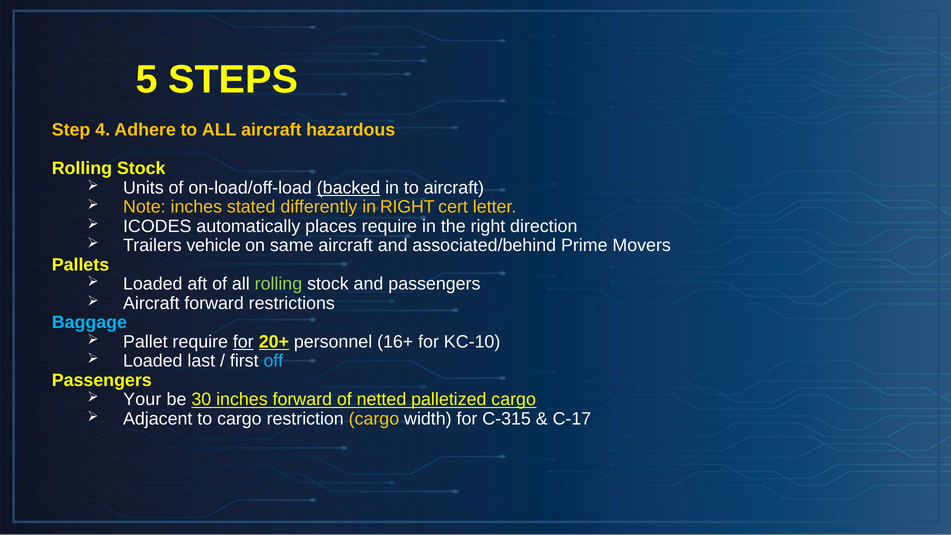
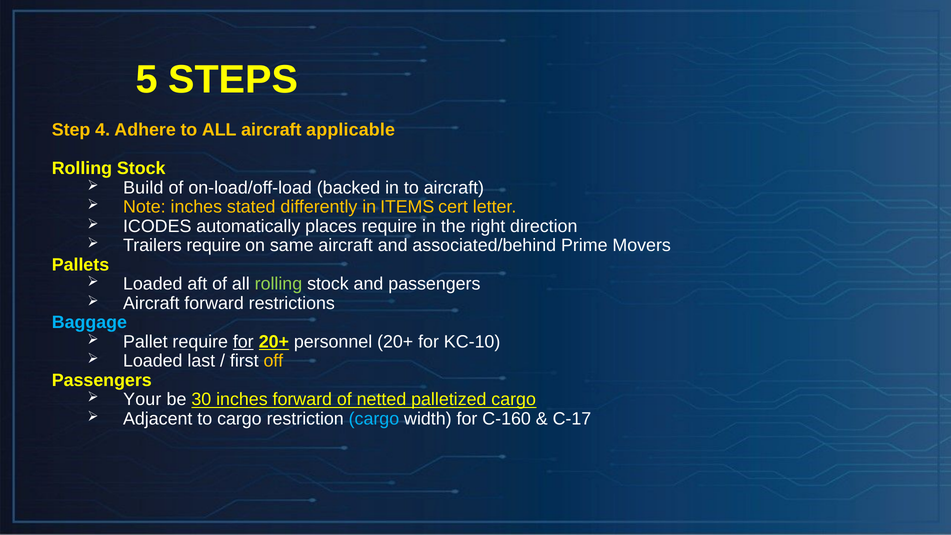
hazardous: hazardous -> applicable
Units: Units -> Build
backed underline: present -> none
in RIGHT: RIGHT -> ITEMS
Trailers vehicle: vehicle -> require
personnel 16+: 16+ -> 20+
off colour: light blue -> yellow
cargo at (374, 419) colour: yellow -> light blue
C-315: C-315 -> C-160
